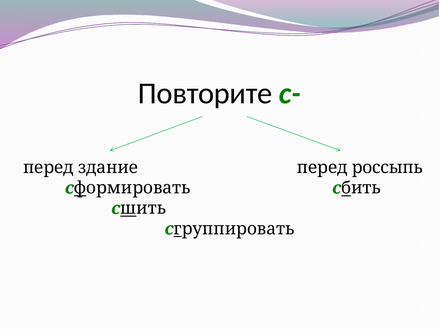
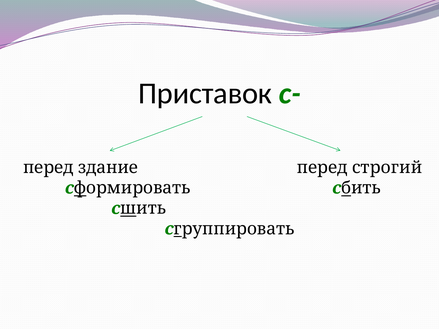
Повторите: Повторите -> Приставок
россыпь: россыпь -> строгий
